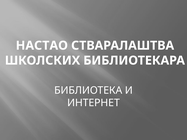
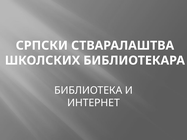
НАСТАО: НАСТАО -> СРПСКИ
